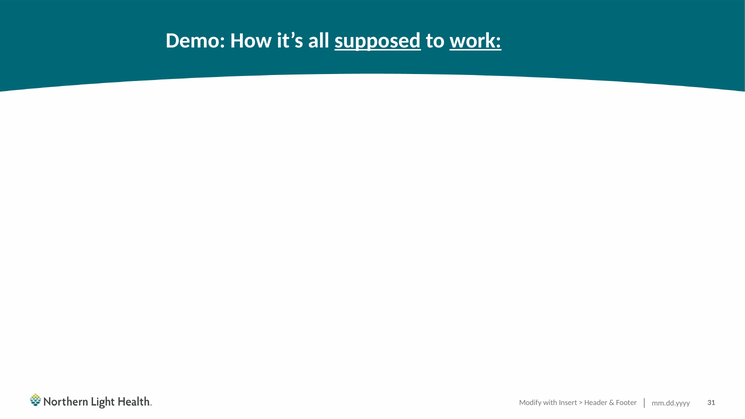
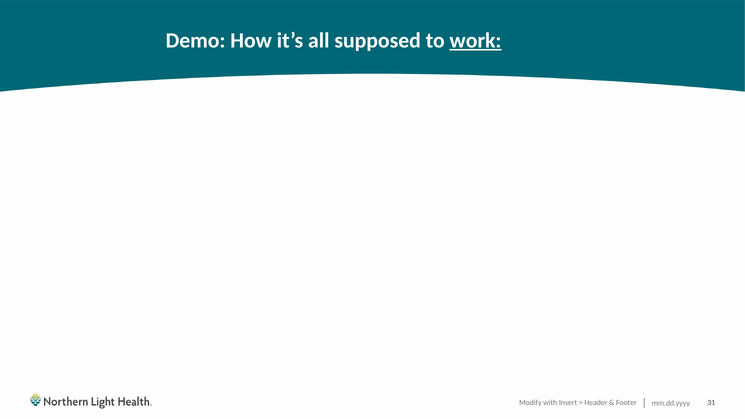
supposed underline: present -> none
